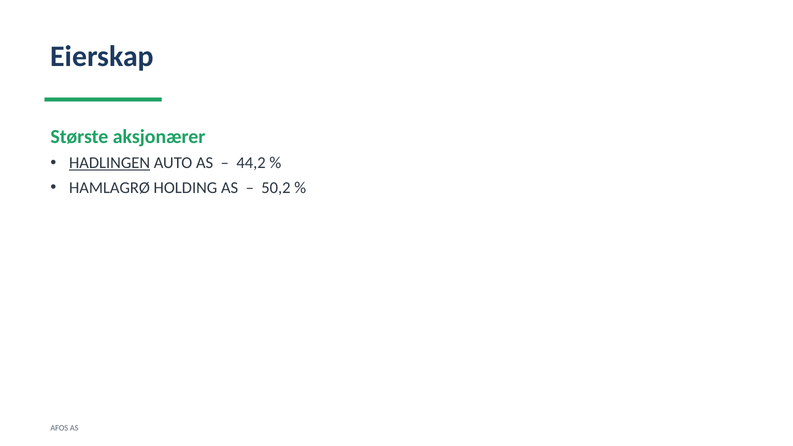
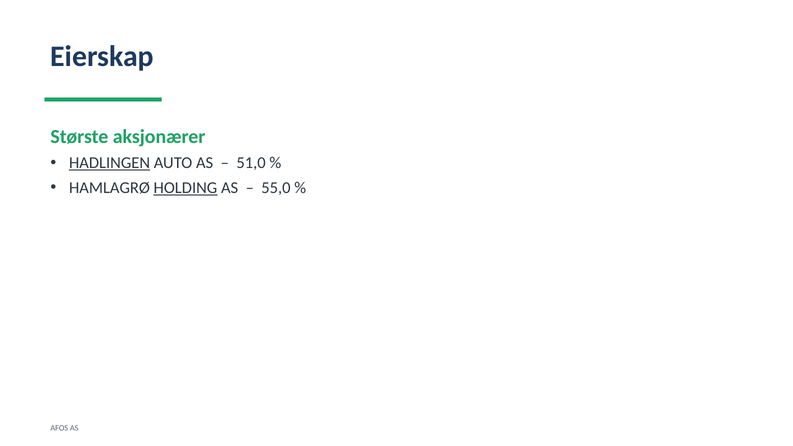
44,2: 44,2 -> 51,0
HOLDING underline: none -> present
50,2: 50,2 -> 55,0
